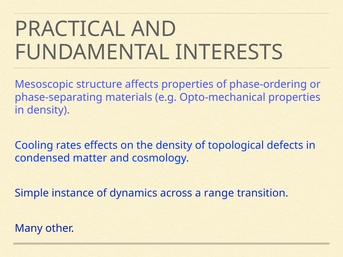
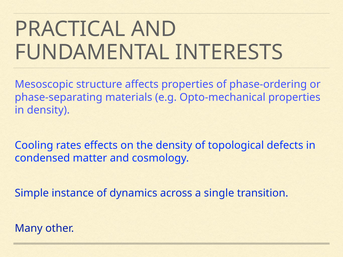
range: range -> single
